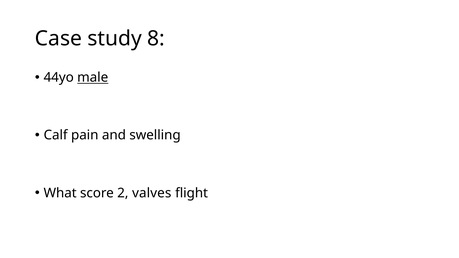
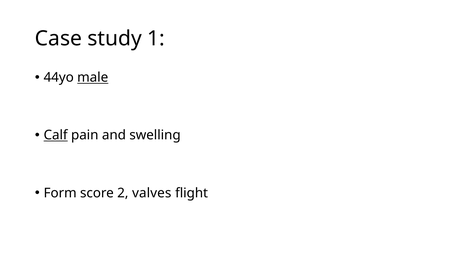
8: 8 -> 1
Calf underline: none -> present
What: What -> Form
